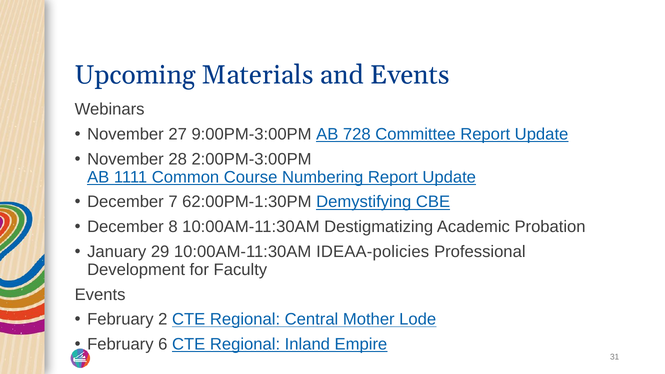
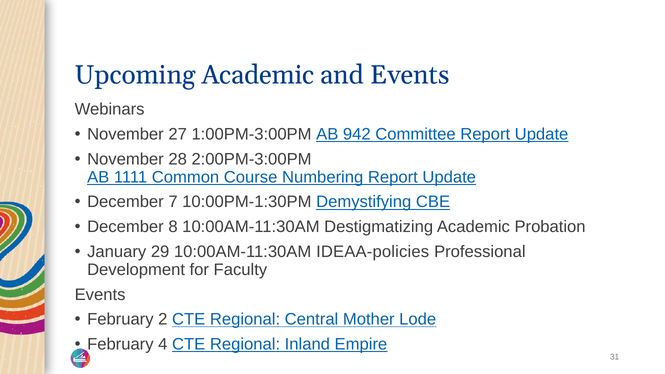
Upcoming Materials: Materials -> Academic
9:00PM-3:00PM: 9:00PM-3:00PM -> 1:00PM-3:00PM
728: 728 -> 942
62:00PM-1:30PM: 62:00PM-1:30PM -> 10:00PM-1:30PM
6: 6 -> 4
